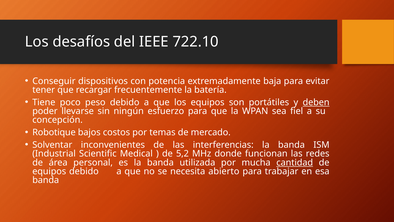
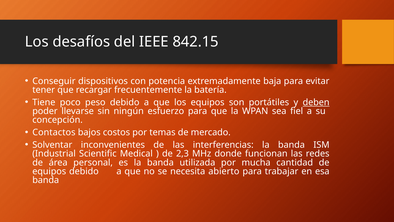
722.10: 722.10 -> 842.15
Robotique: Robotique -> Contactos
5,2: 5,2 -> 2,3
cantidad underline: present -> none
